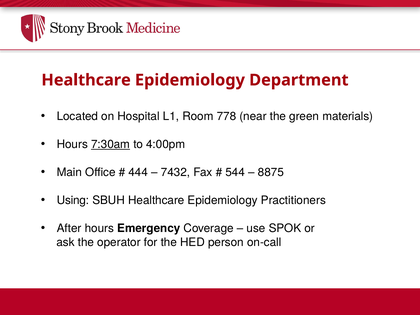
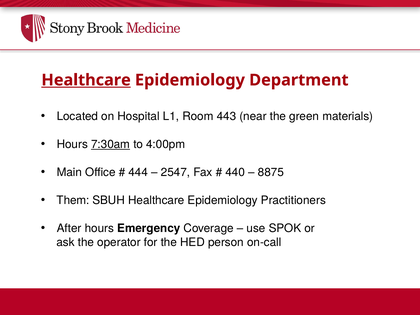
Healthcare at (86, 80) underline: none -> present
778: 778 -> 443
7432: 7432 -> 2547
544: 544 -> 440
Using: Using -> Them
